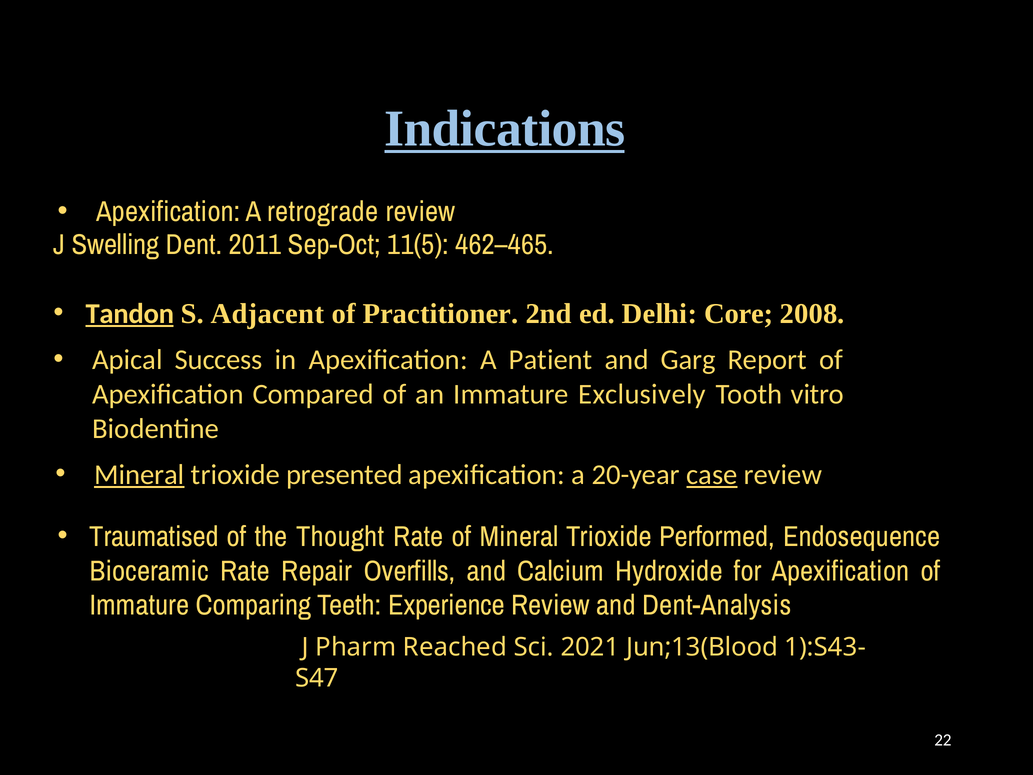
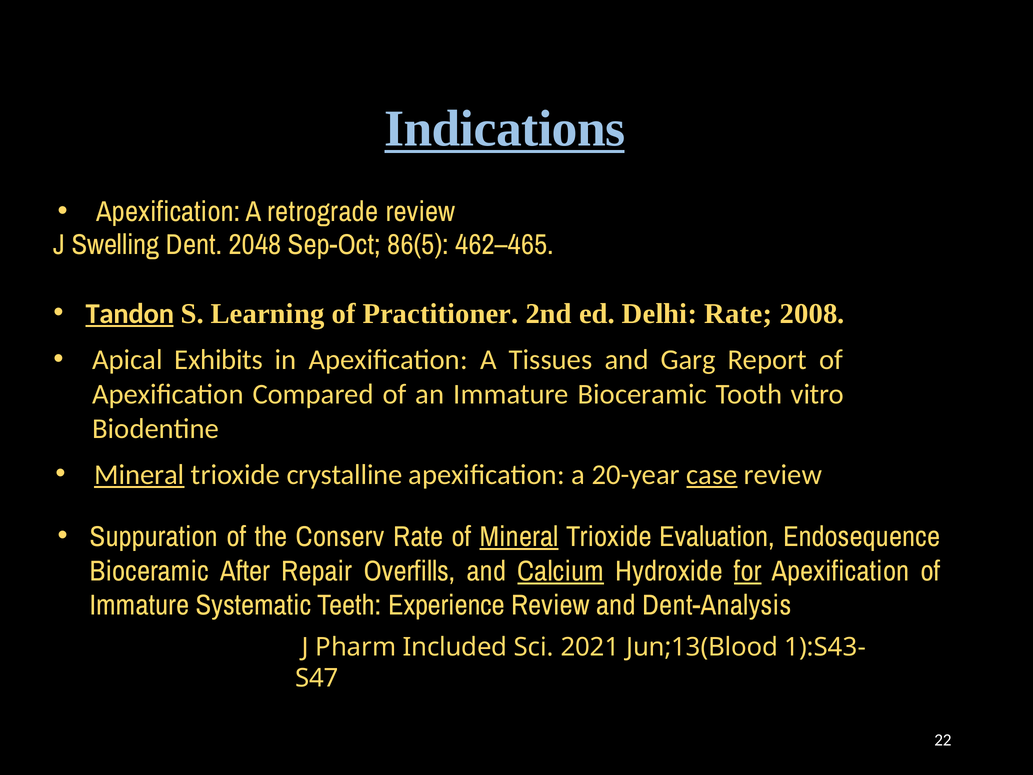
2011: 2011 -> 2048
11(5: 11(5 -> 86(5
Adjacent: Adjacent -> Learning
Delhi Core: Core -> Rate
Success: Success -> Exhibits
Patient: Patient -> Tissues
Immature Exclusively: Exclusively -> Bioceramic
presented: presented -> crystalline
Traumatised: Traumatised -> Suppuration
Thought: Thought -> Conserv
Mineral at (519, 536) underline: none -> present
Performed: Performed -> Evaluation
Bioceramic Rate: Rate -> After
Calcium underline: none -> present
for underline: none -> present
Comparing: Comparing -> Systematic
Reached: Reached -> Included
